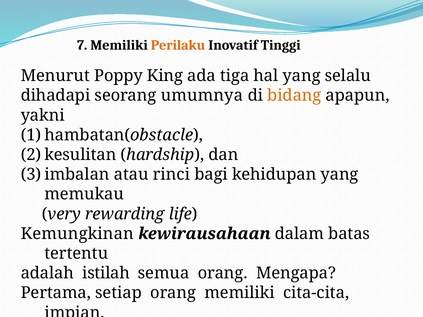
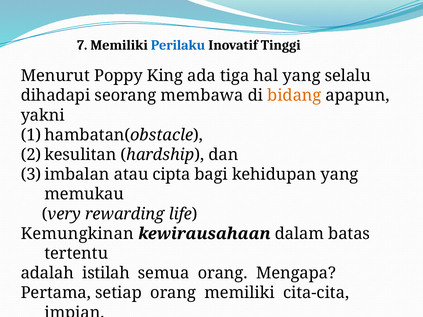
Perilaku colour: orange -> blue
umumnya: umumnya -> membawa
rinci: rinci -> cipta
